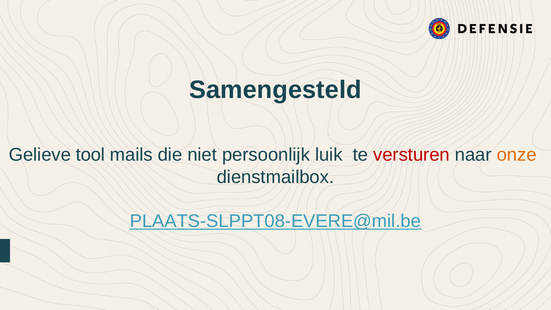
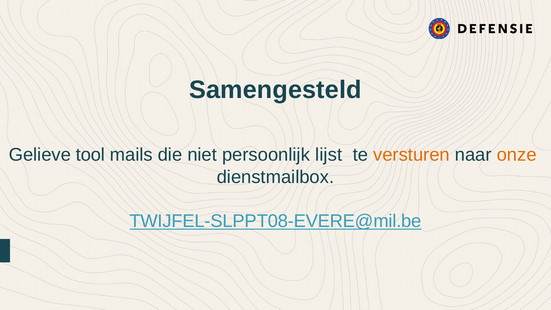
luik: luik -> lijst
versturen colour: red -> orange
PLAATS-SLPPT08-EVERE@mil.be: PLAATS-SLPPT08-EVERE@mil.be -> TWIJFEL-SLPPT08-EVERE@mil.be
